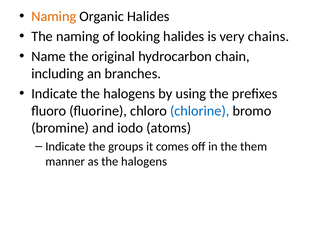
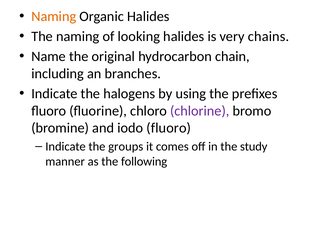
chlorine colour: blue -> purple
iodo atoms: atoms -> fluoro
them: them -> study
as the halogens: halogens -> following
